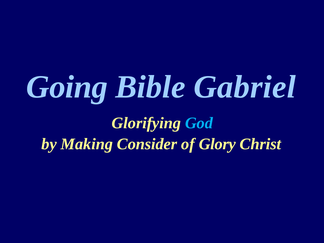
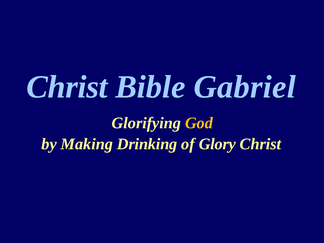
Going at (67, 87): Going -> Christ
God colour: light blue -> yellow
Consider: Consider -> Drinking
